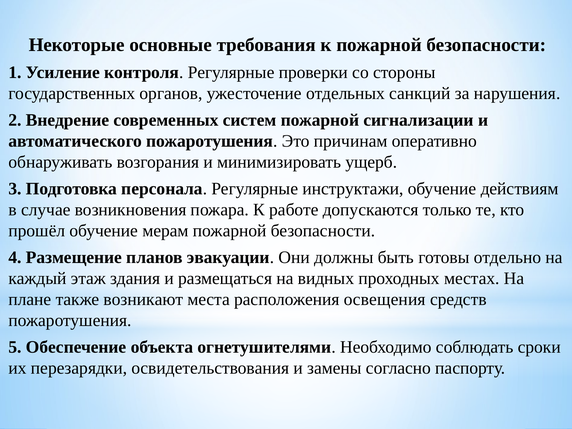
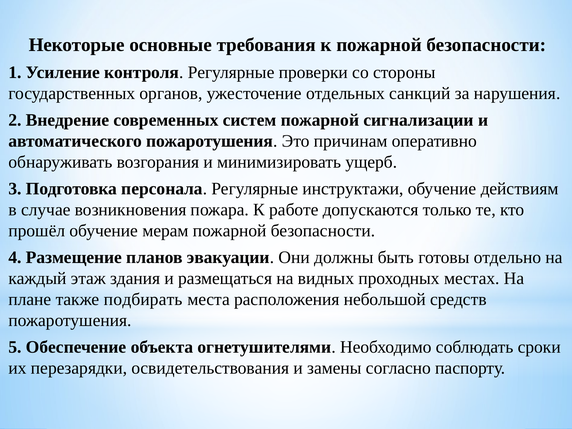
возникают: возникают -> подбирать
освещения: освещения -> небольшой
